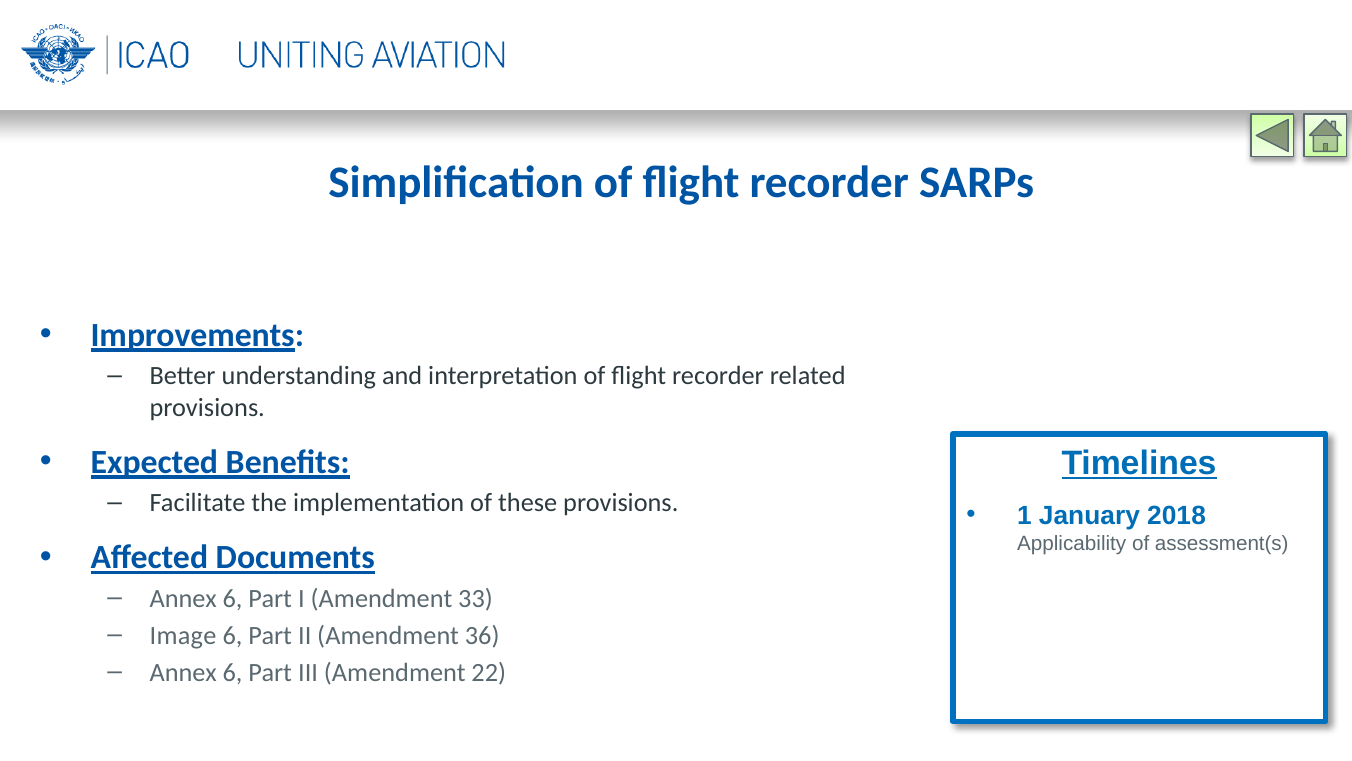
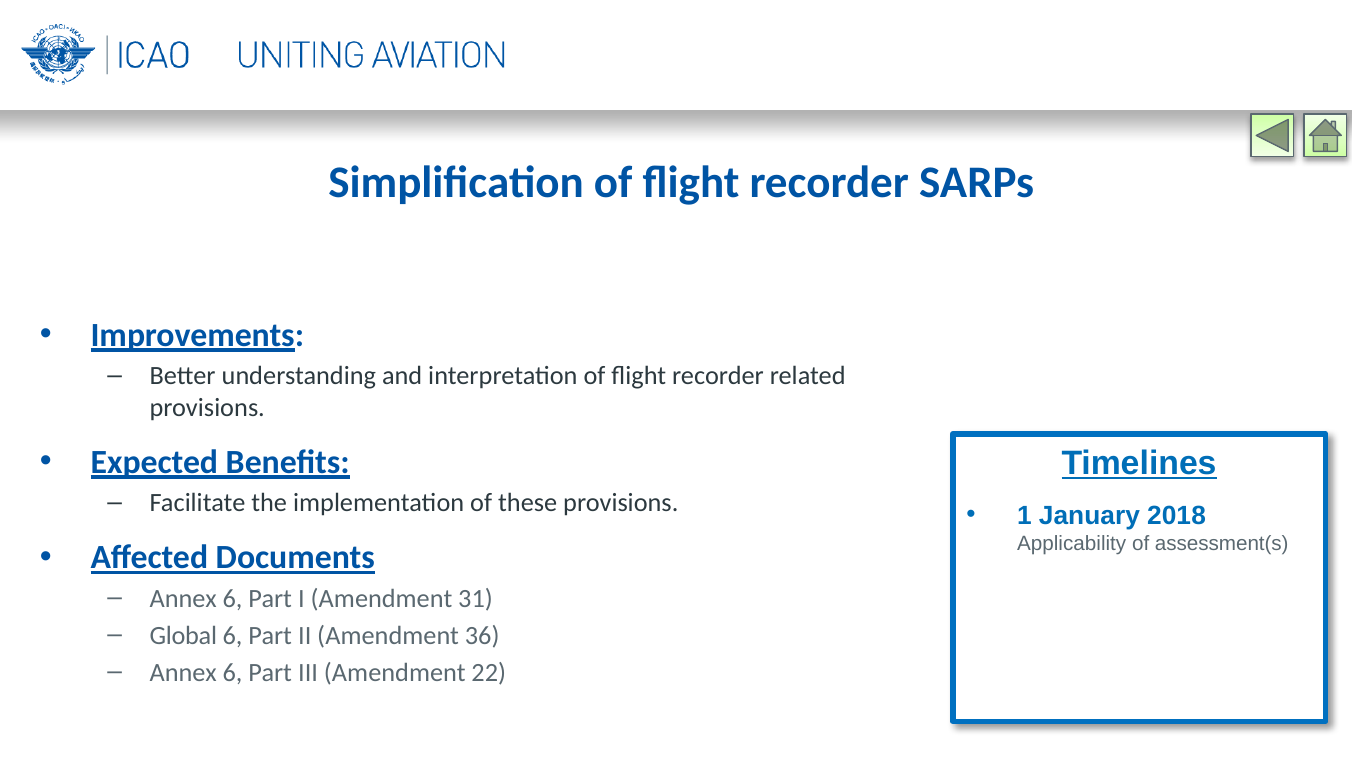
33: 33 -> 31
Image: Image -> Global
